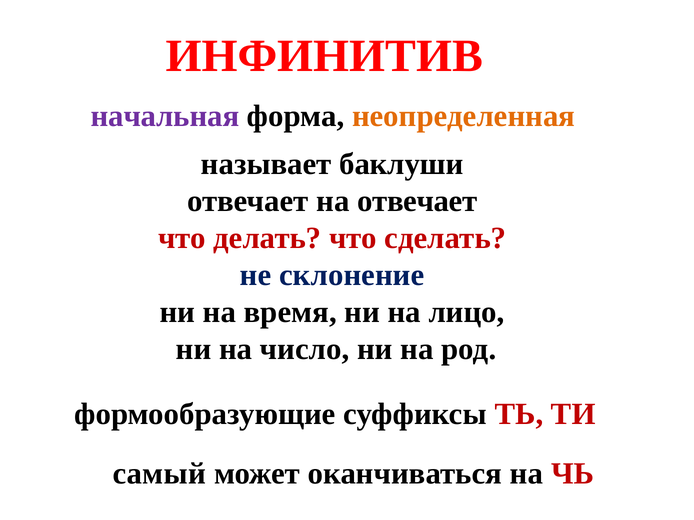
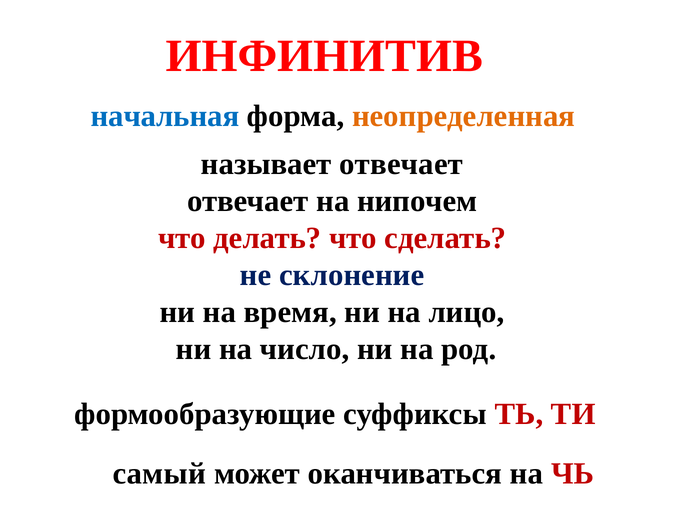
начальная colour: purple -> blue
называет баклуши: баклуши -> отвечает
на отвечает: отвечает -> нипочем
